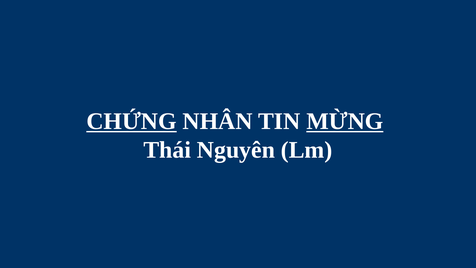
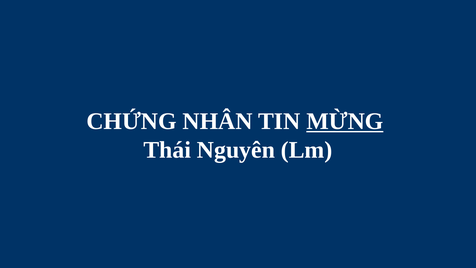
CHỨNG underline: present -> none
